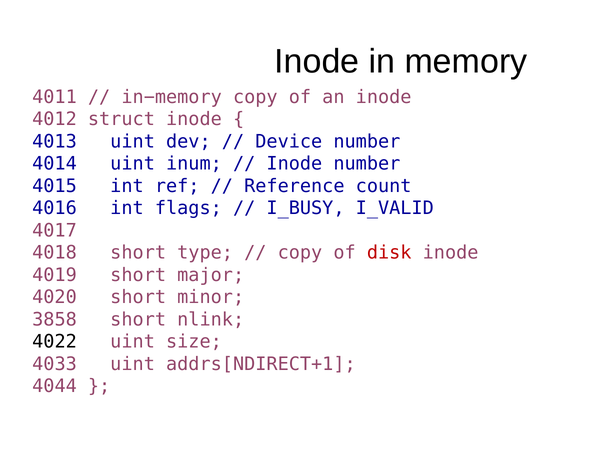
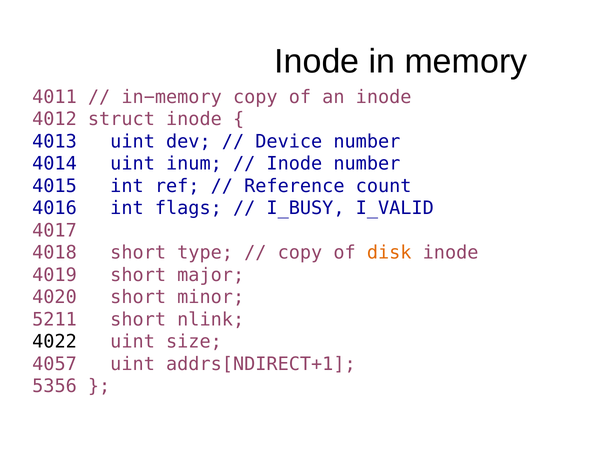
disk colour: red -> orange
3858: 3858 -> 5211
4033: 4033 -> 4057
4044: 4044 -> 5356
